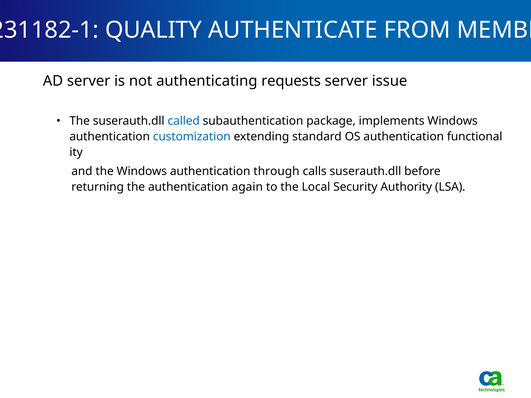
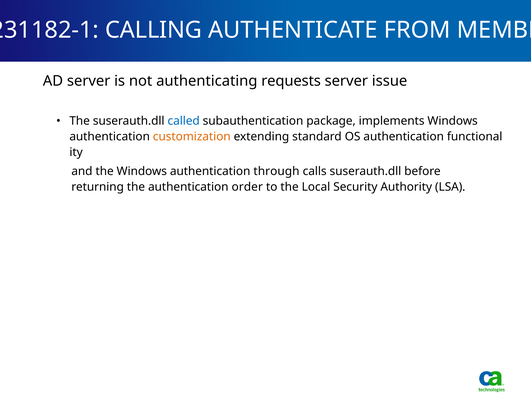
QUALITY: QUALITY -> CALLING
customization colour: blue -> orange
again: again -> order
